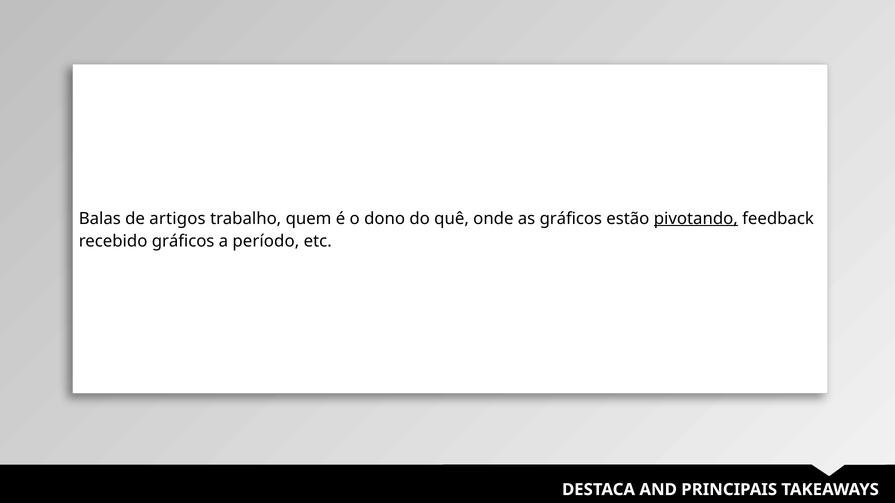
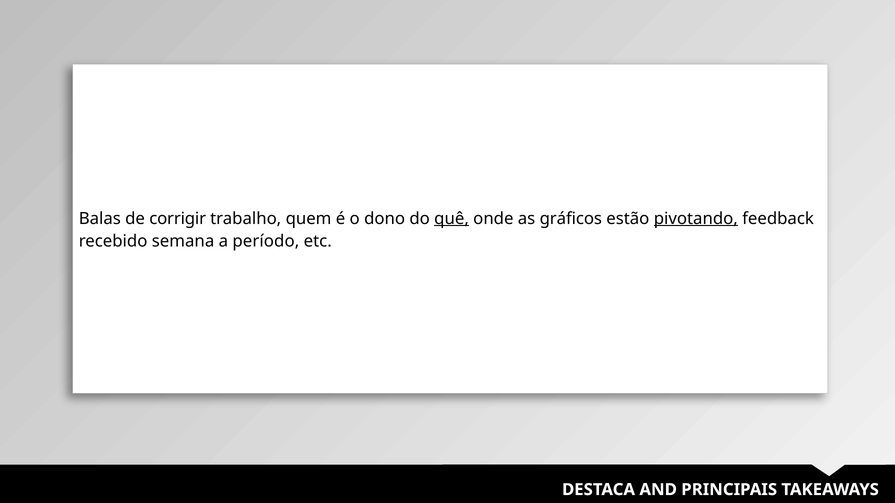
artigos: artigos -> corrigir
quê underline: none -> present
recebido gráficos: gráficos -> semana
